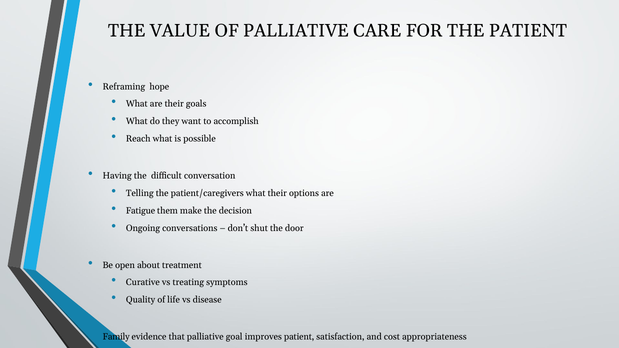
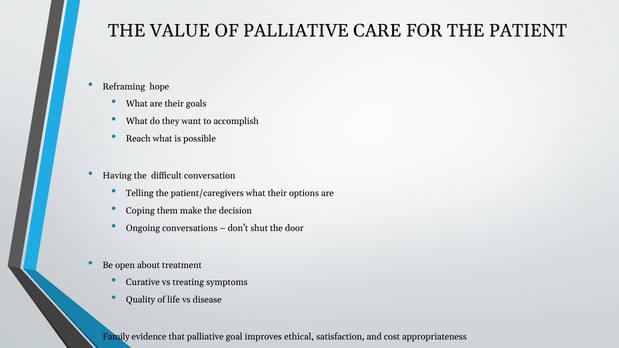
Fatigue: Fatigue -> Coping
improves patient: patient -> ethical
